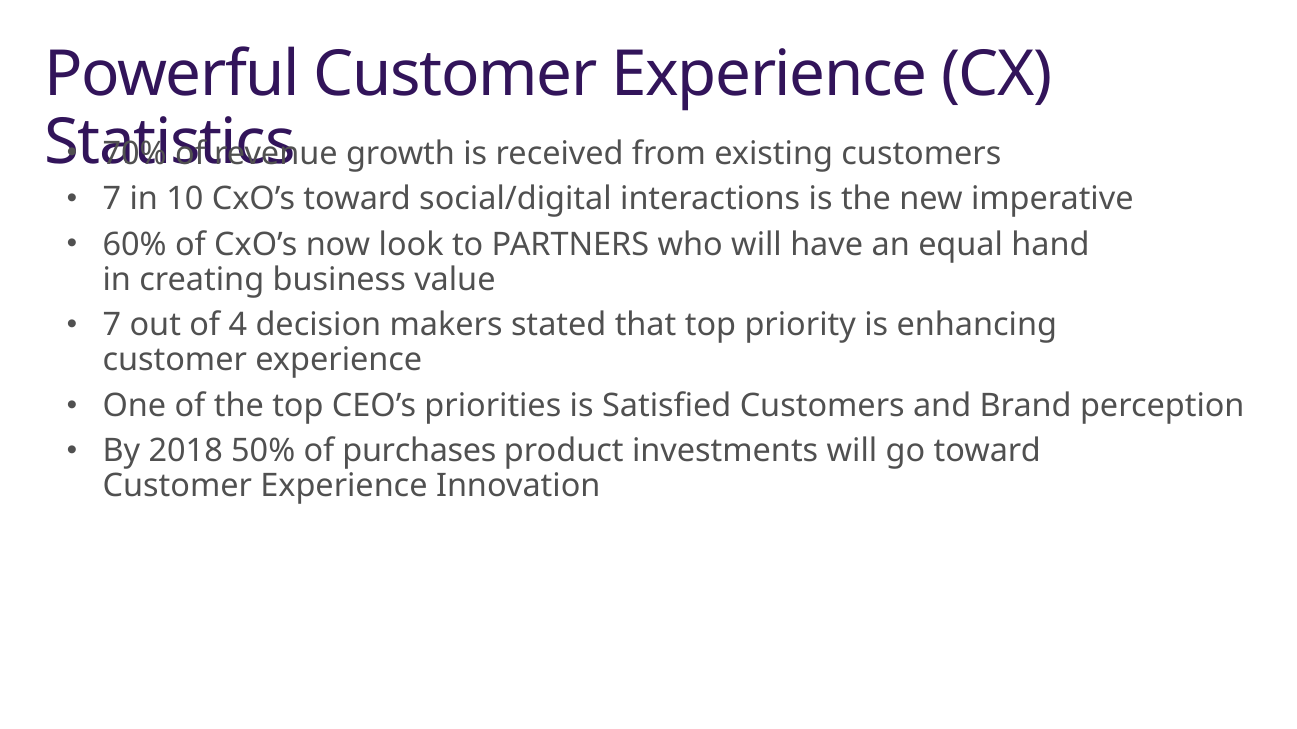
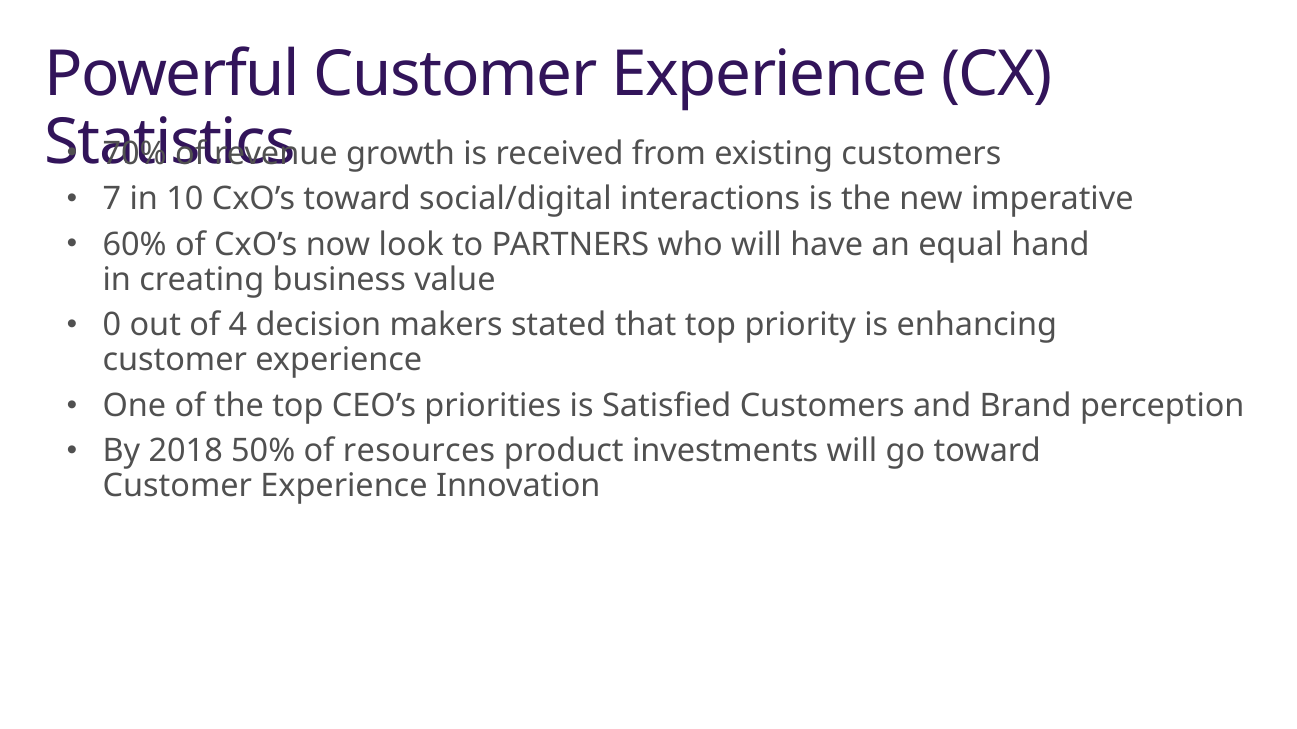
7 at (112, 325): 7 -> 0
purchases: purchases -> resources
